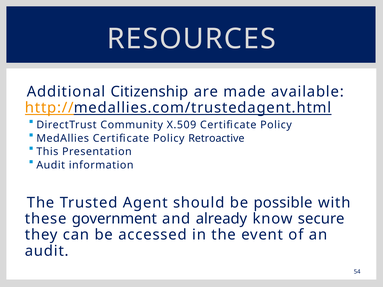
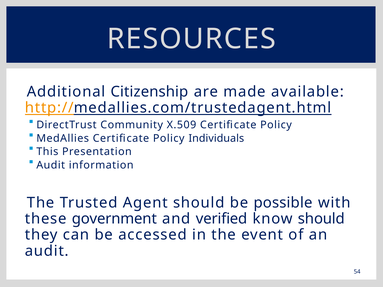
Retroactive: Retroactive -> Individuals
already: already -> verified
know secure: secure -> should
